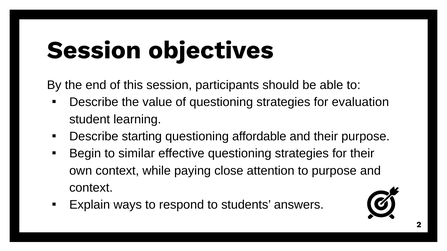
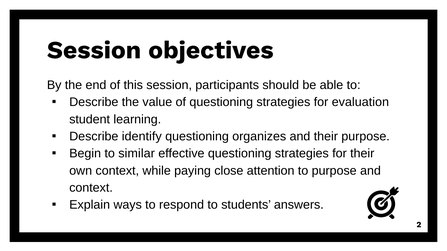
starting: starting -> identify
affordable: affordable -> organizes
